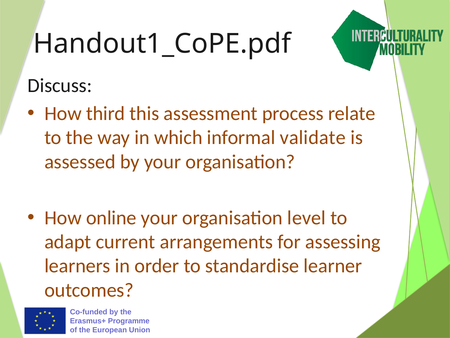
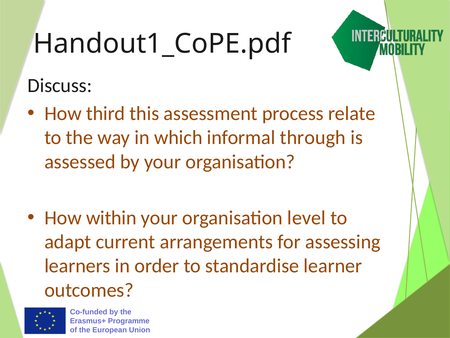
validate: validate -> through
online: online -> within
